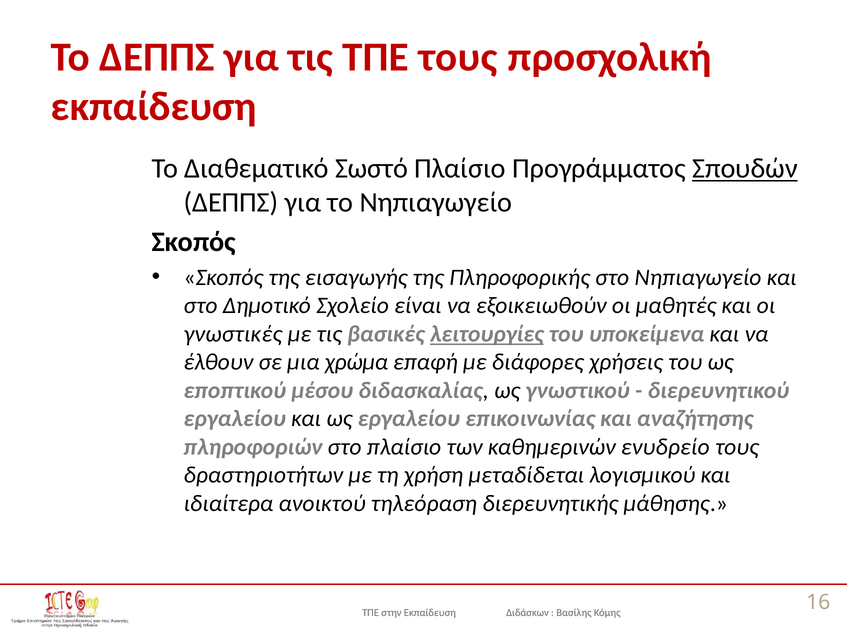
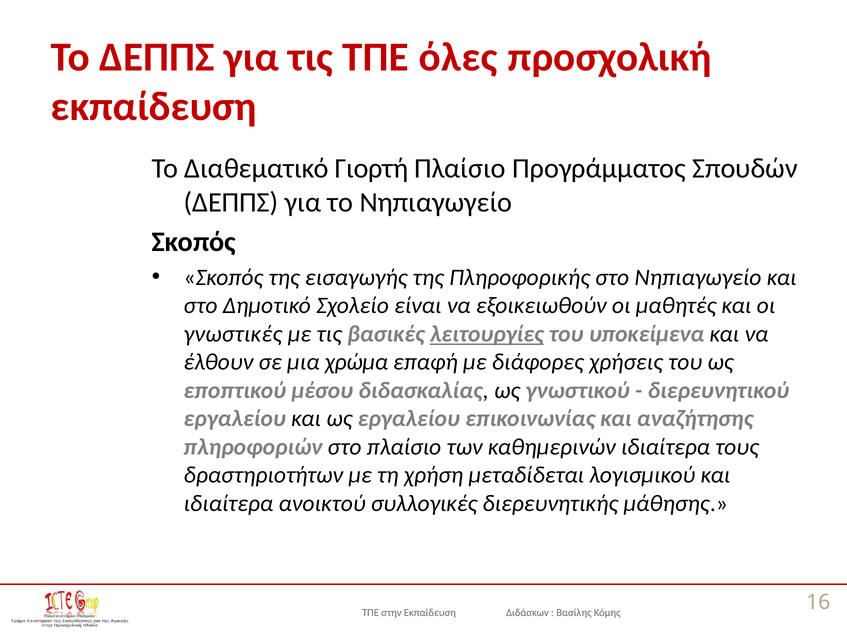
ΤΠΕ τους: τους -> όλες
Σωστό: Σωστό -> Γιορτή
Σπουδών underline: present -> none
καθημερινών ενυδρείο: ενυδρείο -> ιδιαίτερα
τηλεόραση: τηλεόραση -> συλλογικές
